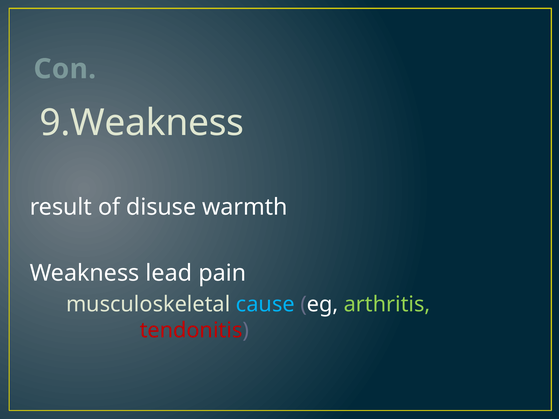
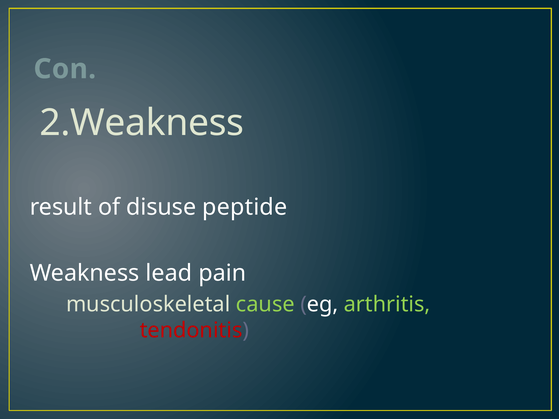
9.Weakness: 9.Weakness -> 2.Weakness
warmth: warmth -> peptide
cause colour: light blue -> light green
